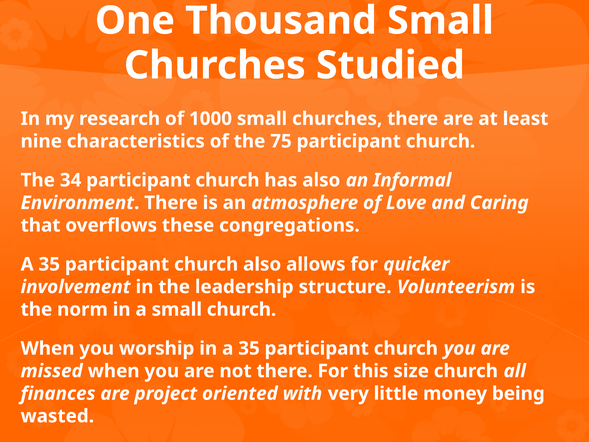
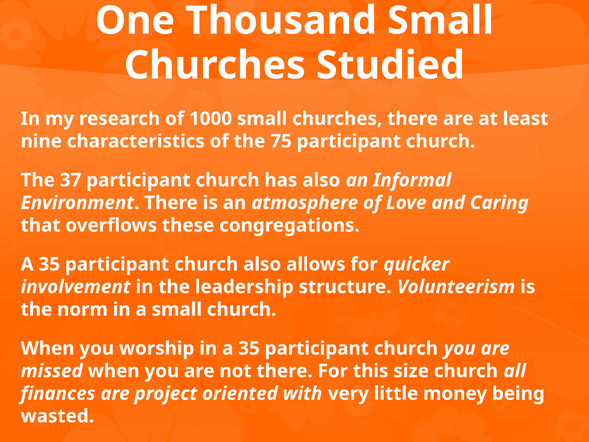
34: 34 -> 37
